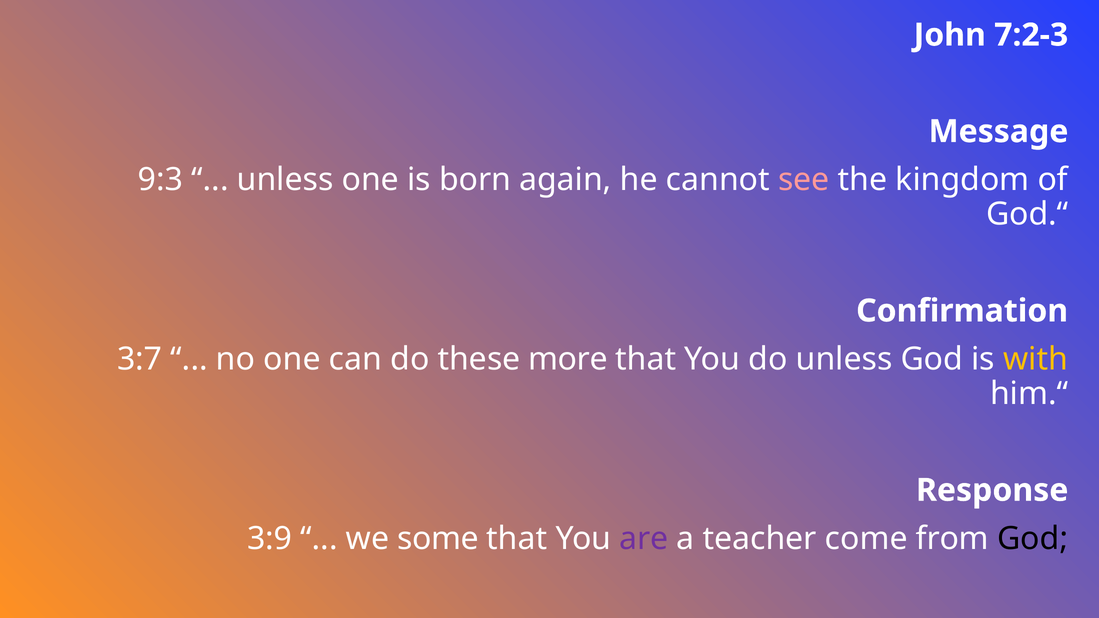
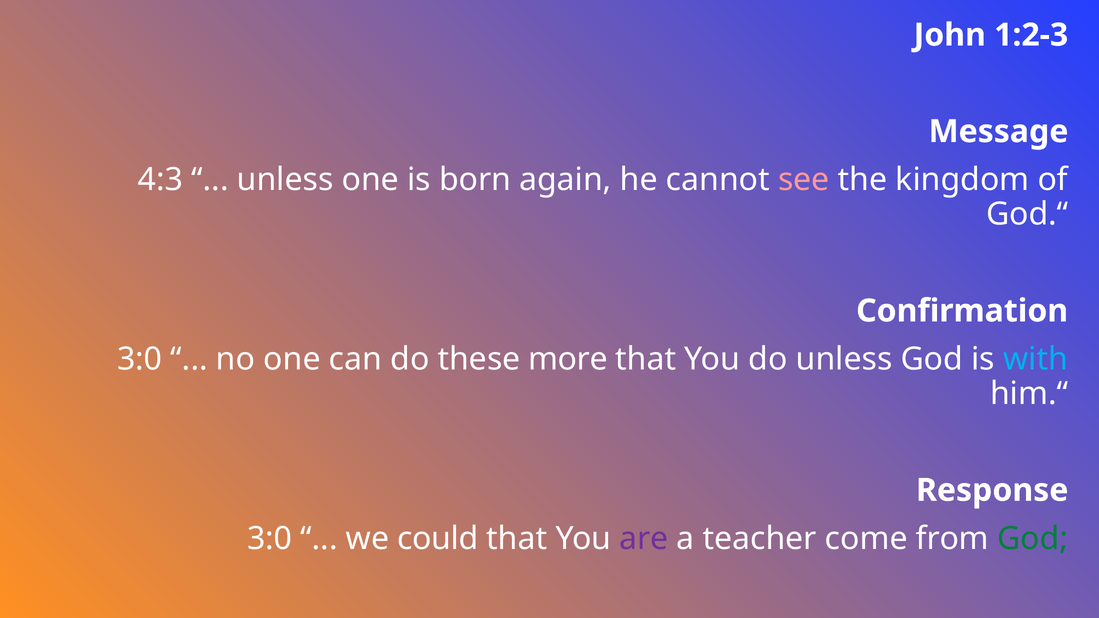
7:2-3: 7:2-3 -> 1:2-3
9:3: 9:3 -> 4:3
3:7 at (140, 359): 3:7 -> 3:0
with colour: yellow -> light blue
3:9 at (270, 539): 3:9 -> 3:0
some: some -> could
God at (1033, 539) colour: black -> green
